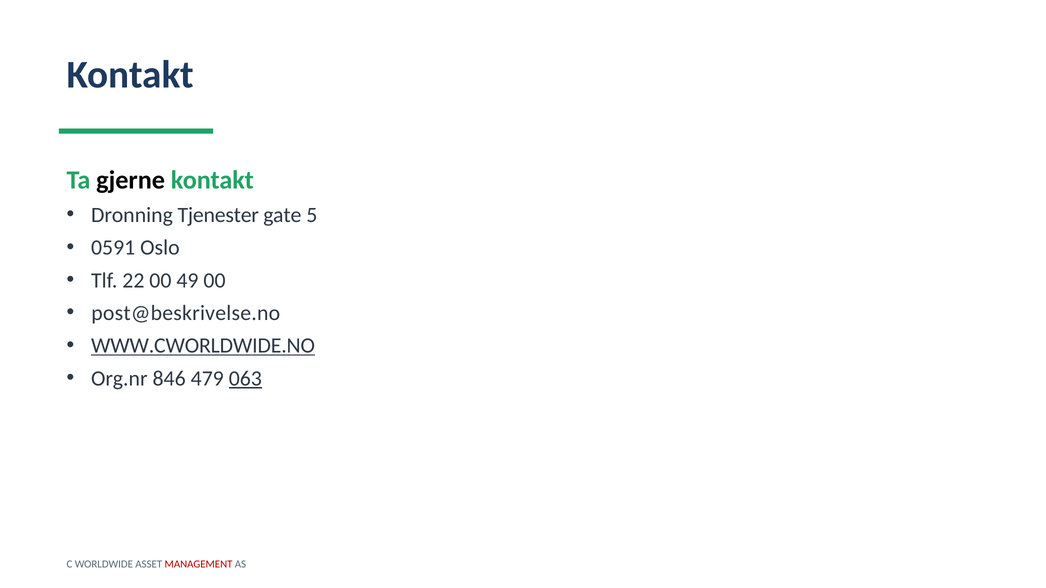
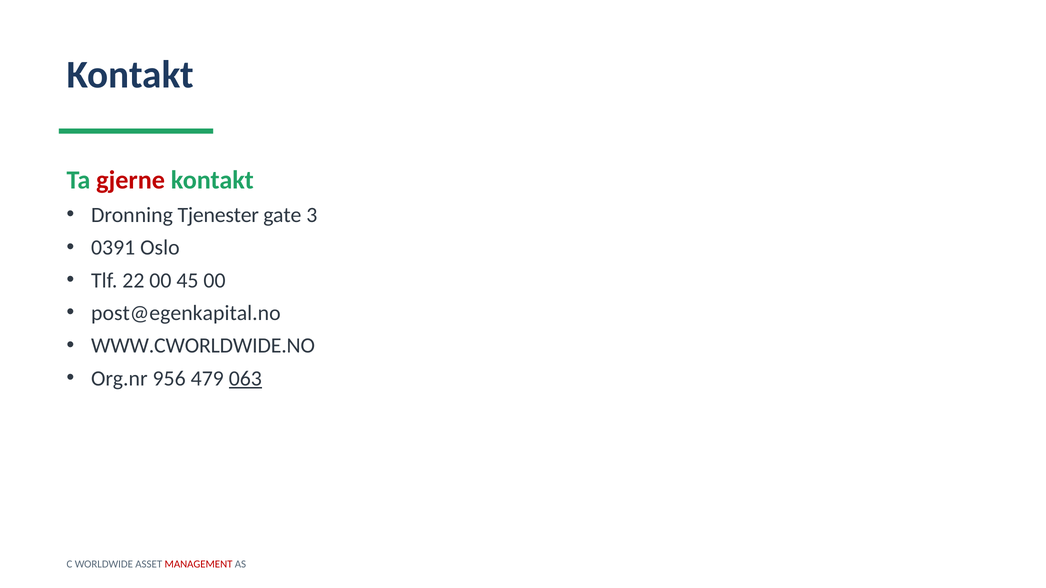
gjerne colour: black -> red
5: 5 -> 3
0591: 0591 -> 0391
49: 49 -> 45
post@beskrivelse.no: post@beskrivelse.no -> post@egenkapital.no
WWW.CWORLDWIDE.NO underline: present -> none
846: 846 -> 956
